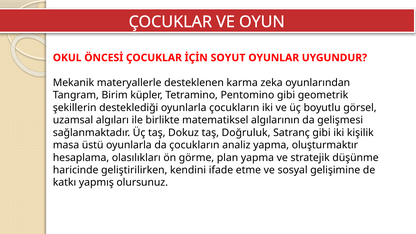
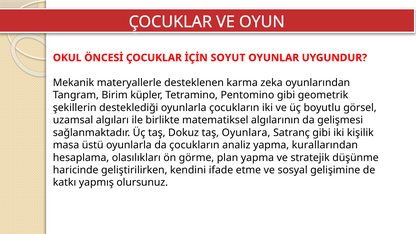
Doğruluk: Doğruluk -> Oyunlara
oluşturmaktır: oluşturmaktır -> kurallarından
